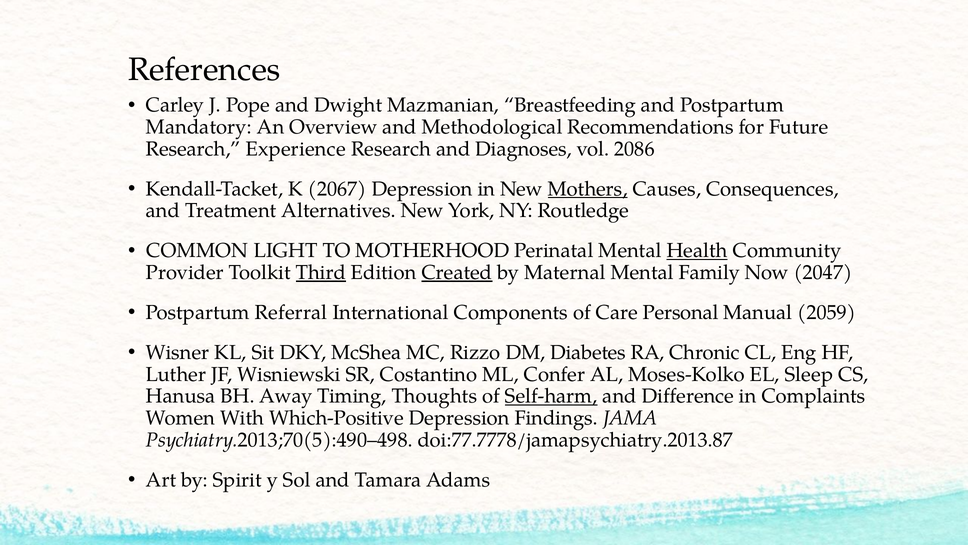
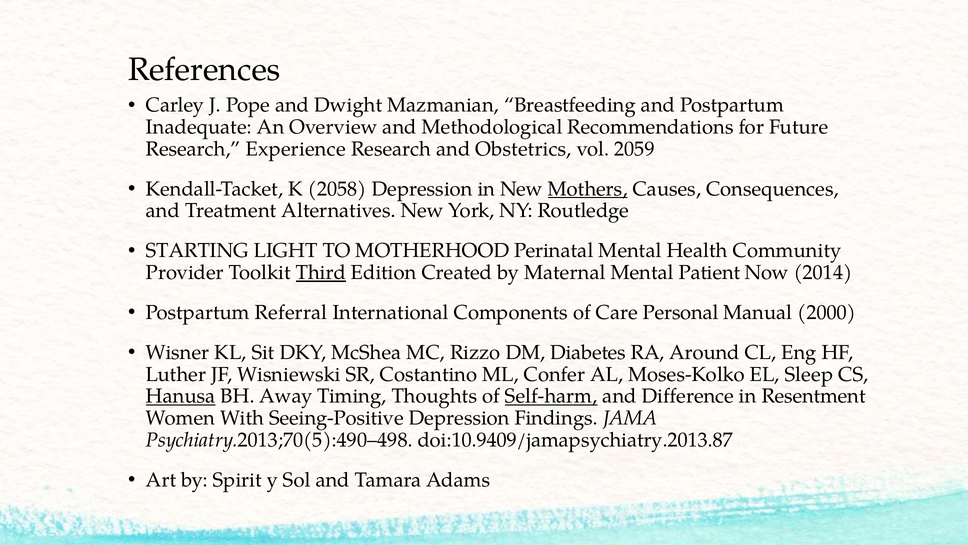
Mandatory: Mandatory -> Inadequate
Diagnoses: Diagnoses -> Obstetrics
2086: 2086 -> 2059
2067: 2067 -> 2058
COMMON: COMMON -> STARTING
Health underline: present -> none
Created underline: present -> none
Family: Family -> Patient
2047: 2047 -> 2014
2059: 2059 -> 2000
Chronic: Chronic -> Around
Hanusa underline: none -> present
Complaints: Complaints -> Resentment
Which-Positive: Which-Positive -> Seeing-Positive
doi:77.7778/jamapsychiatry.2013.87: doi:77.7778/jamapsychiatry.2013.87 -> doi:10.9409/jamapsychiatry.2013.87
